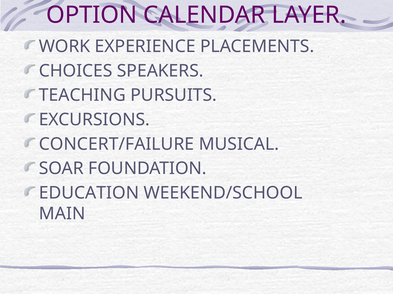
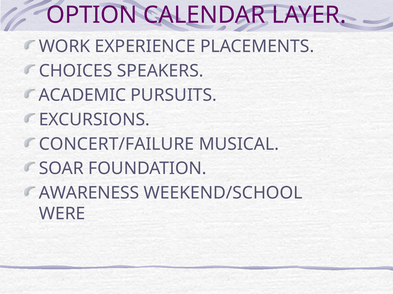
TEACHING: TEACHING -> ACADEMIC
EDUCATION: EDUCATION -> AWARENESS
MAIN: MAIN -> WERE
